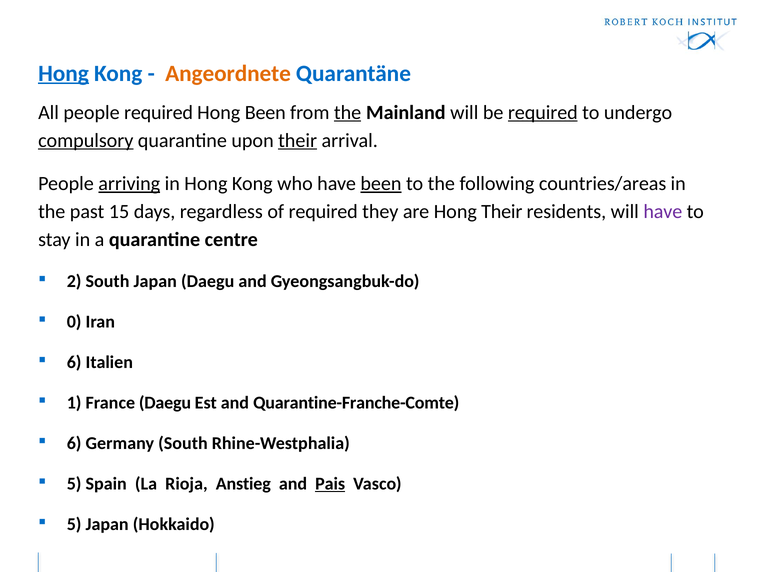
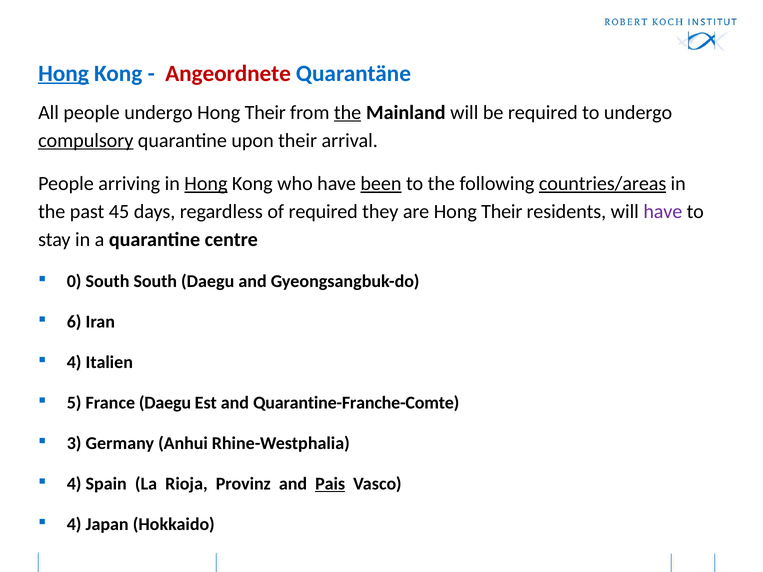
Angeordnete colour: orange -> red
people required: required -> undergo
Been at (265, 112): Been -> Their
required at (543, 112) underline: present -> none
their at (298, 141) underline: present -> none
arriving underline: present -> none
Hong at (206, 184) underline: none -> present
countries/areas underline: none -> present
15: 15 -> 45
2: 2 -> 0
South Japan: Japan -> South
0: 0 -> 6
6 at (74, 362): 6 -> 4
1: 1 -> 5
6 at (74, 443): 6 -> 3
Germany South: South -> Anhui
5 at (74, 484): 5 -> 4
Anstieg: Anstieg -> Provinz
5 at (74, 524): 5 -> 4
